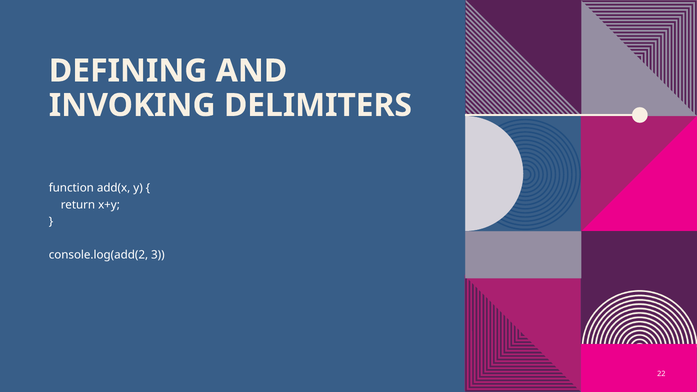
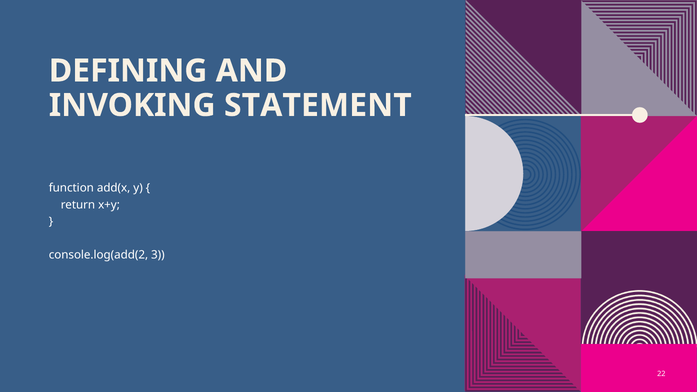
DELIMITERS: DELIMITERS -> STATEMENT
